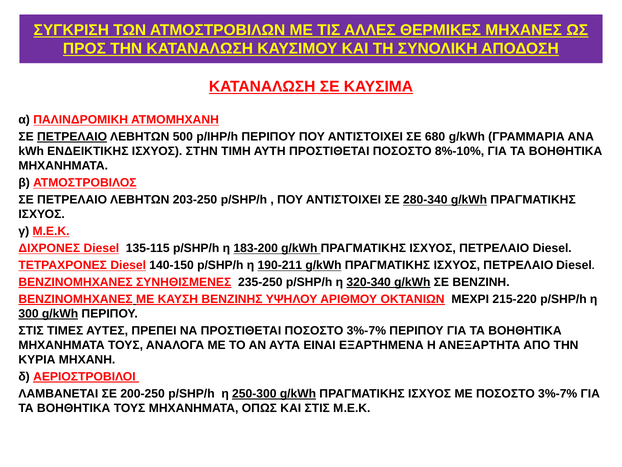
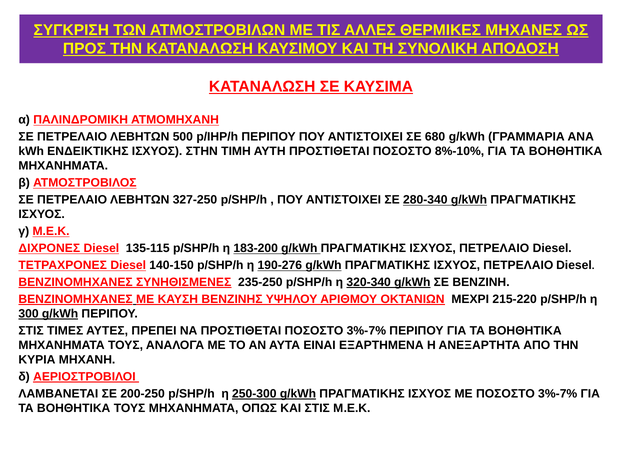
ΠΕΤΡΕΛΑΙΟ at (72, 137) underline: present -> none
203-250: 203-250 -> 327-250
190-211: 190-211 -> 190-276
